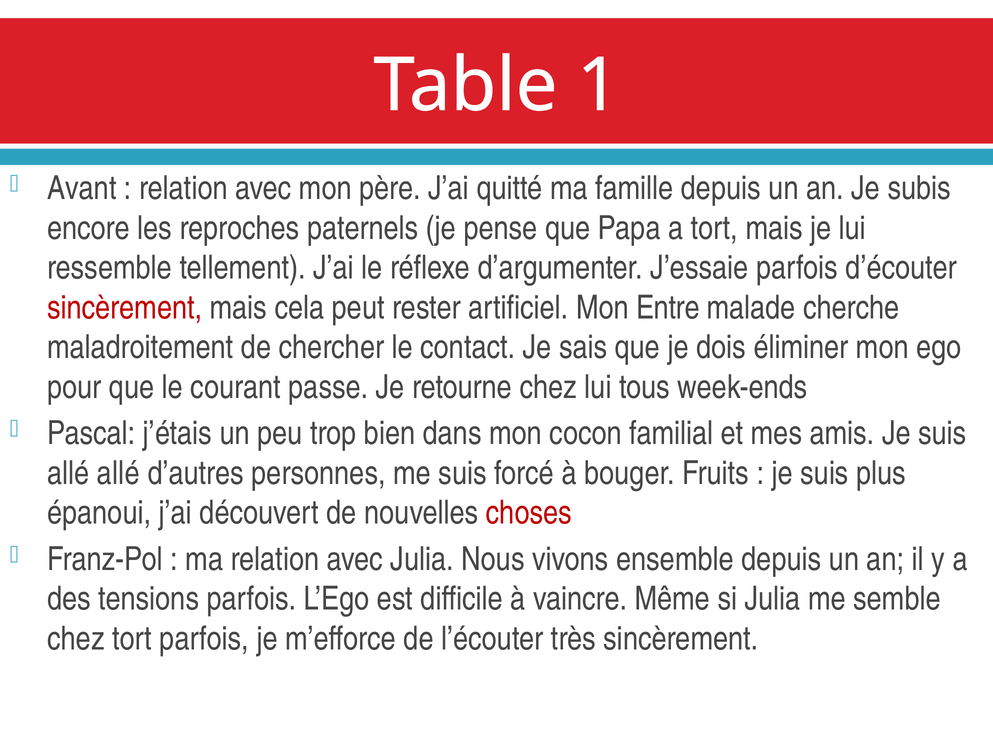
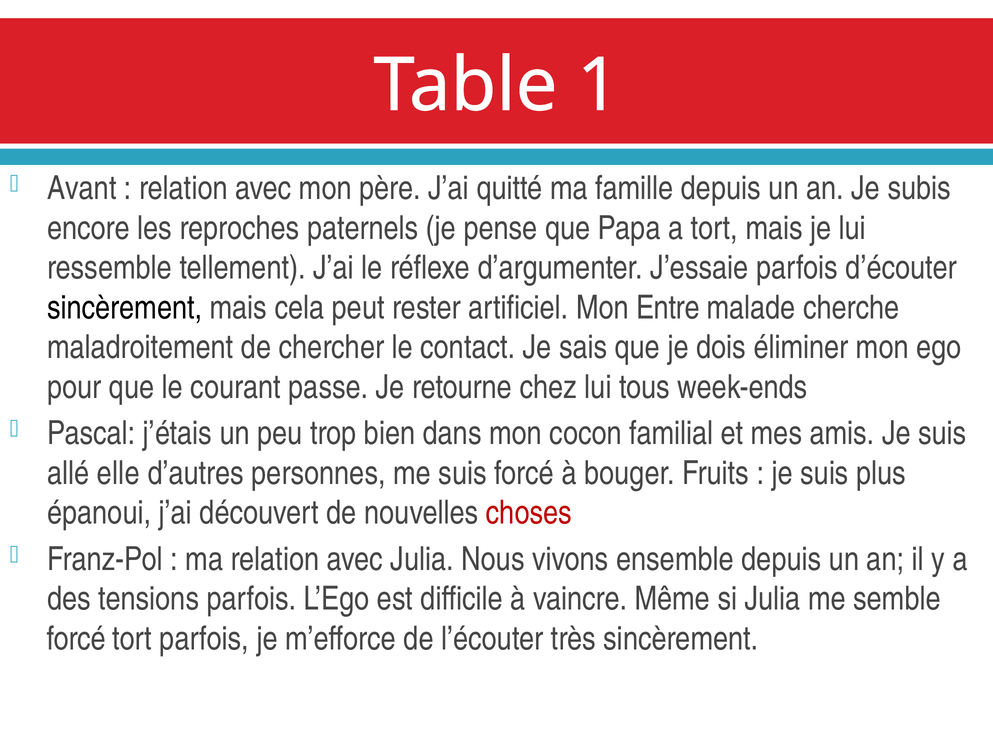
sincèrement at (125, 308) colour: red -> black
allé allé: allé -> elle
chez at (76, 639): chez -> forcé
